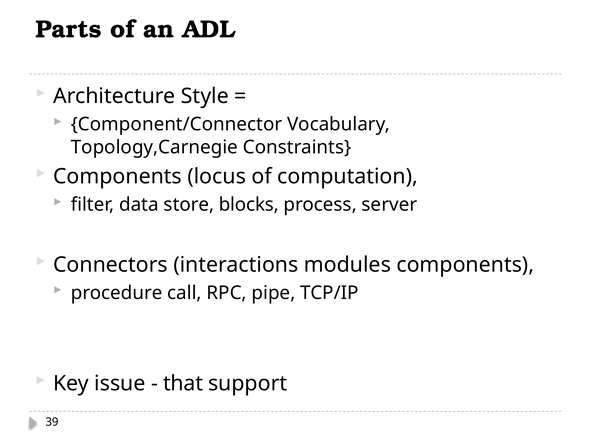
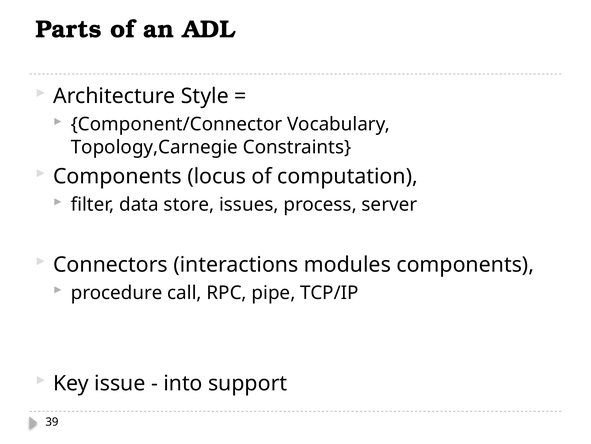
blocks: blocks -> issues
that: that -> into
